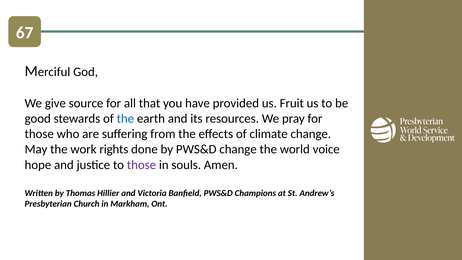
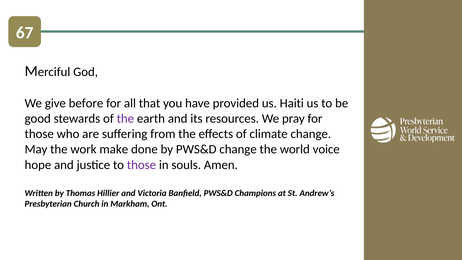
source: source -> before
Fruit: Fruit -> Haiti
the at (125, 119) colour: blue -> purple
rights: rights -> make
